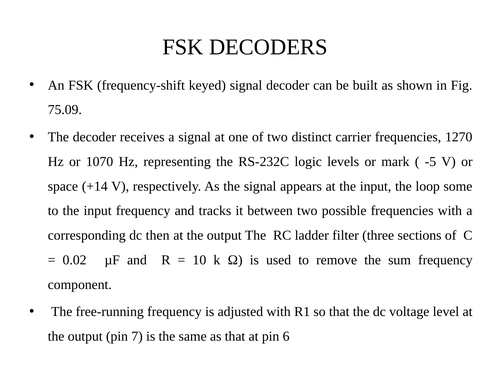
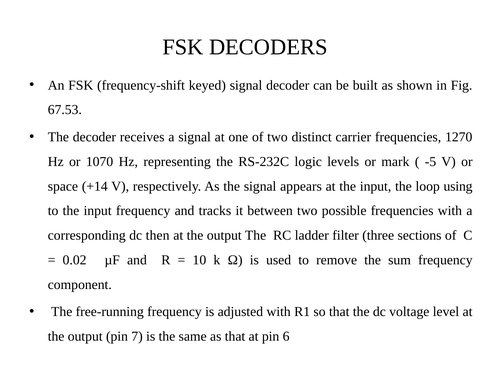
75.09: 75.09 -> 67.53
some: some -> using
